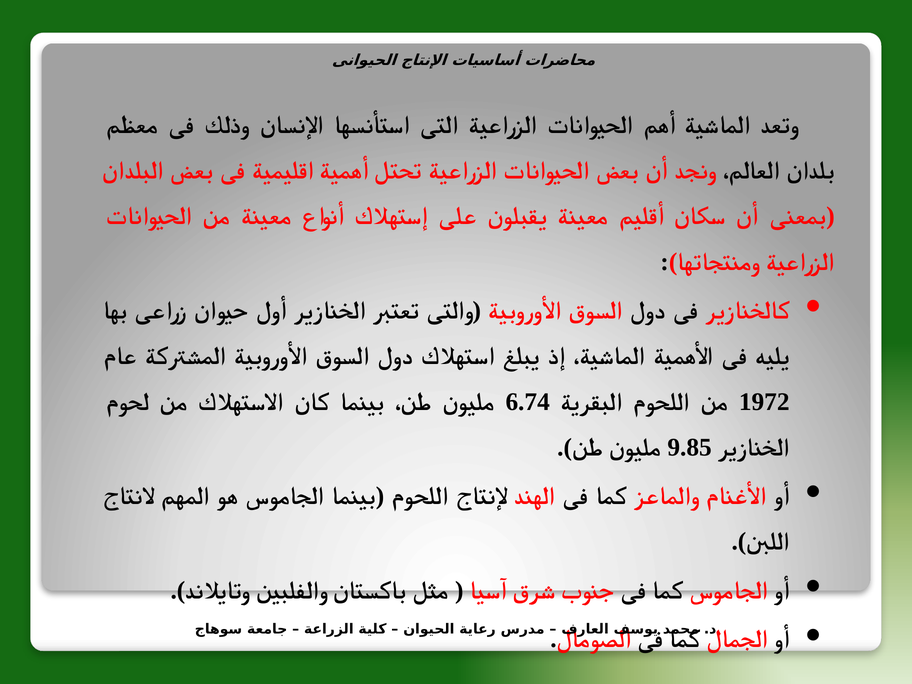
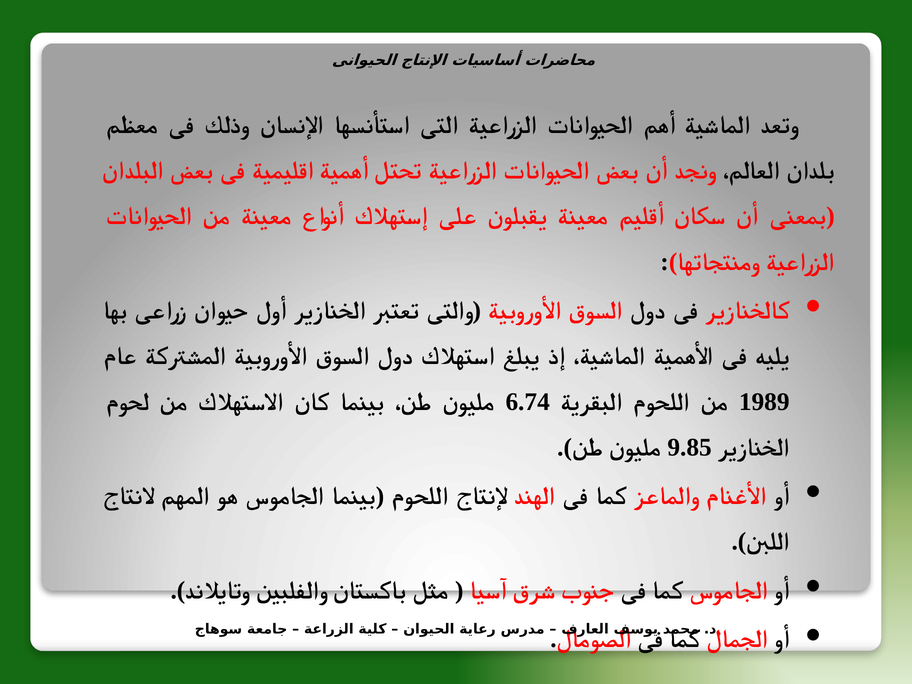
1972: 1972 -> 1989
